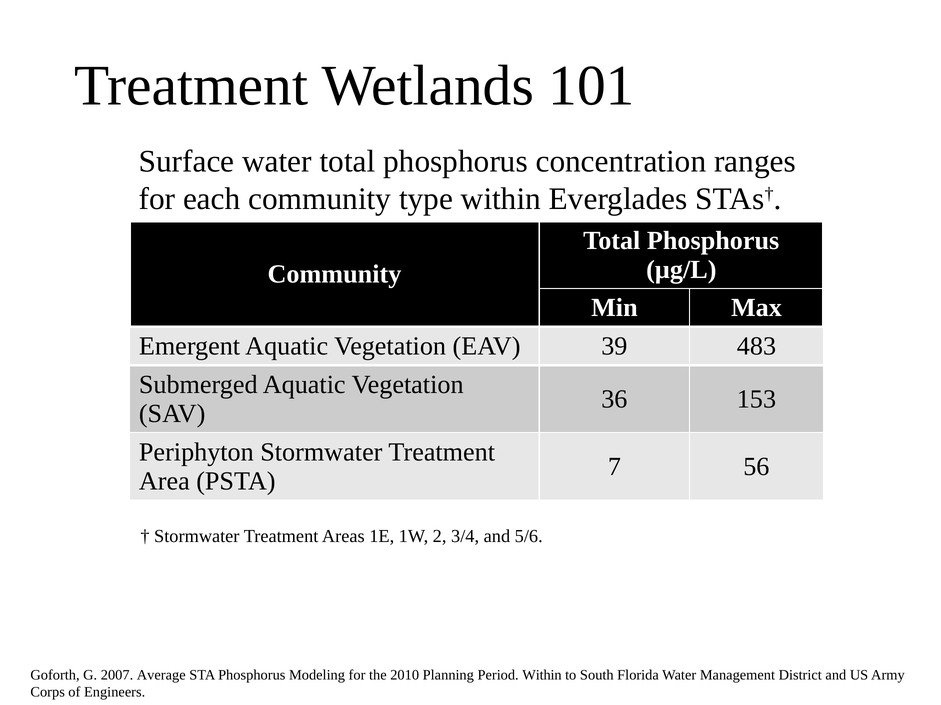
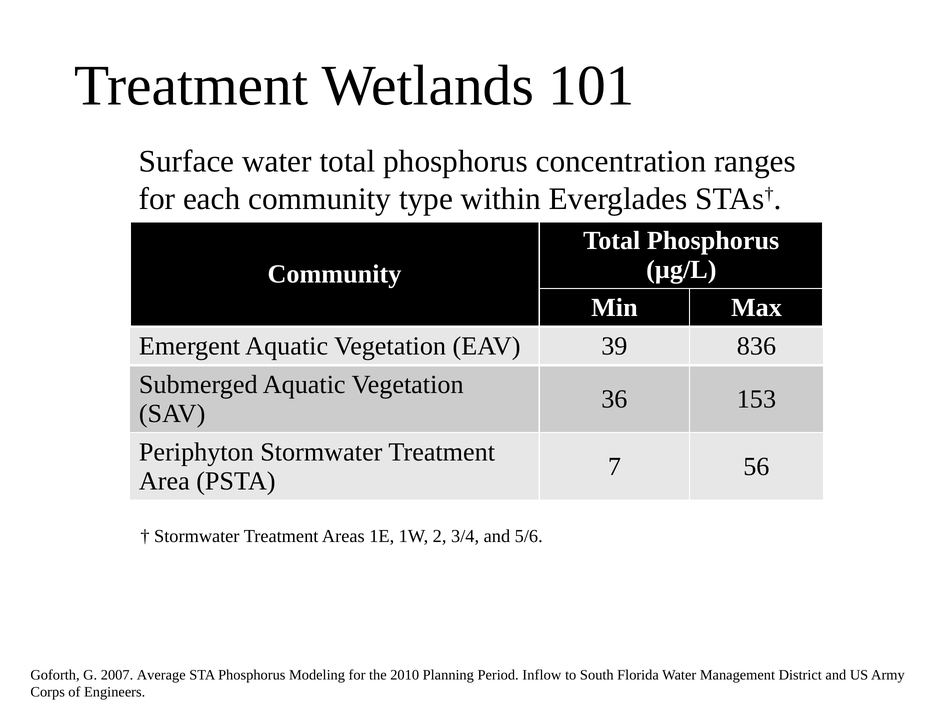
483: 483 -> 836
Period Within: Within -> Inflow
